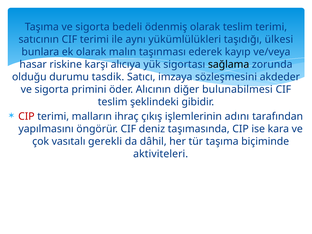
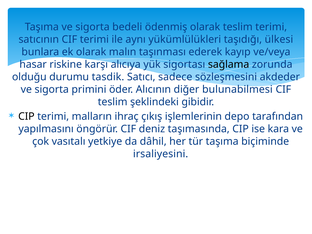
imzaya: imzaya -> sadece
CIP at (26, 117) colour: red -> black
adını: adını -> depo
gerekli: gerekli -> yetkiye
aktiviteleri: aktiviteleri -> irsaliyesini
